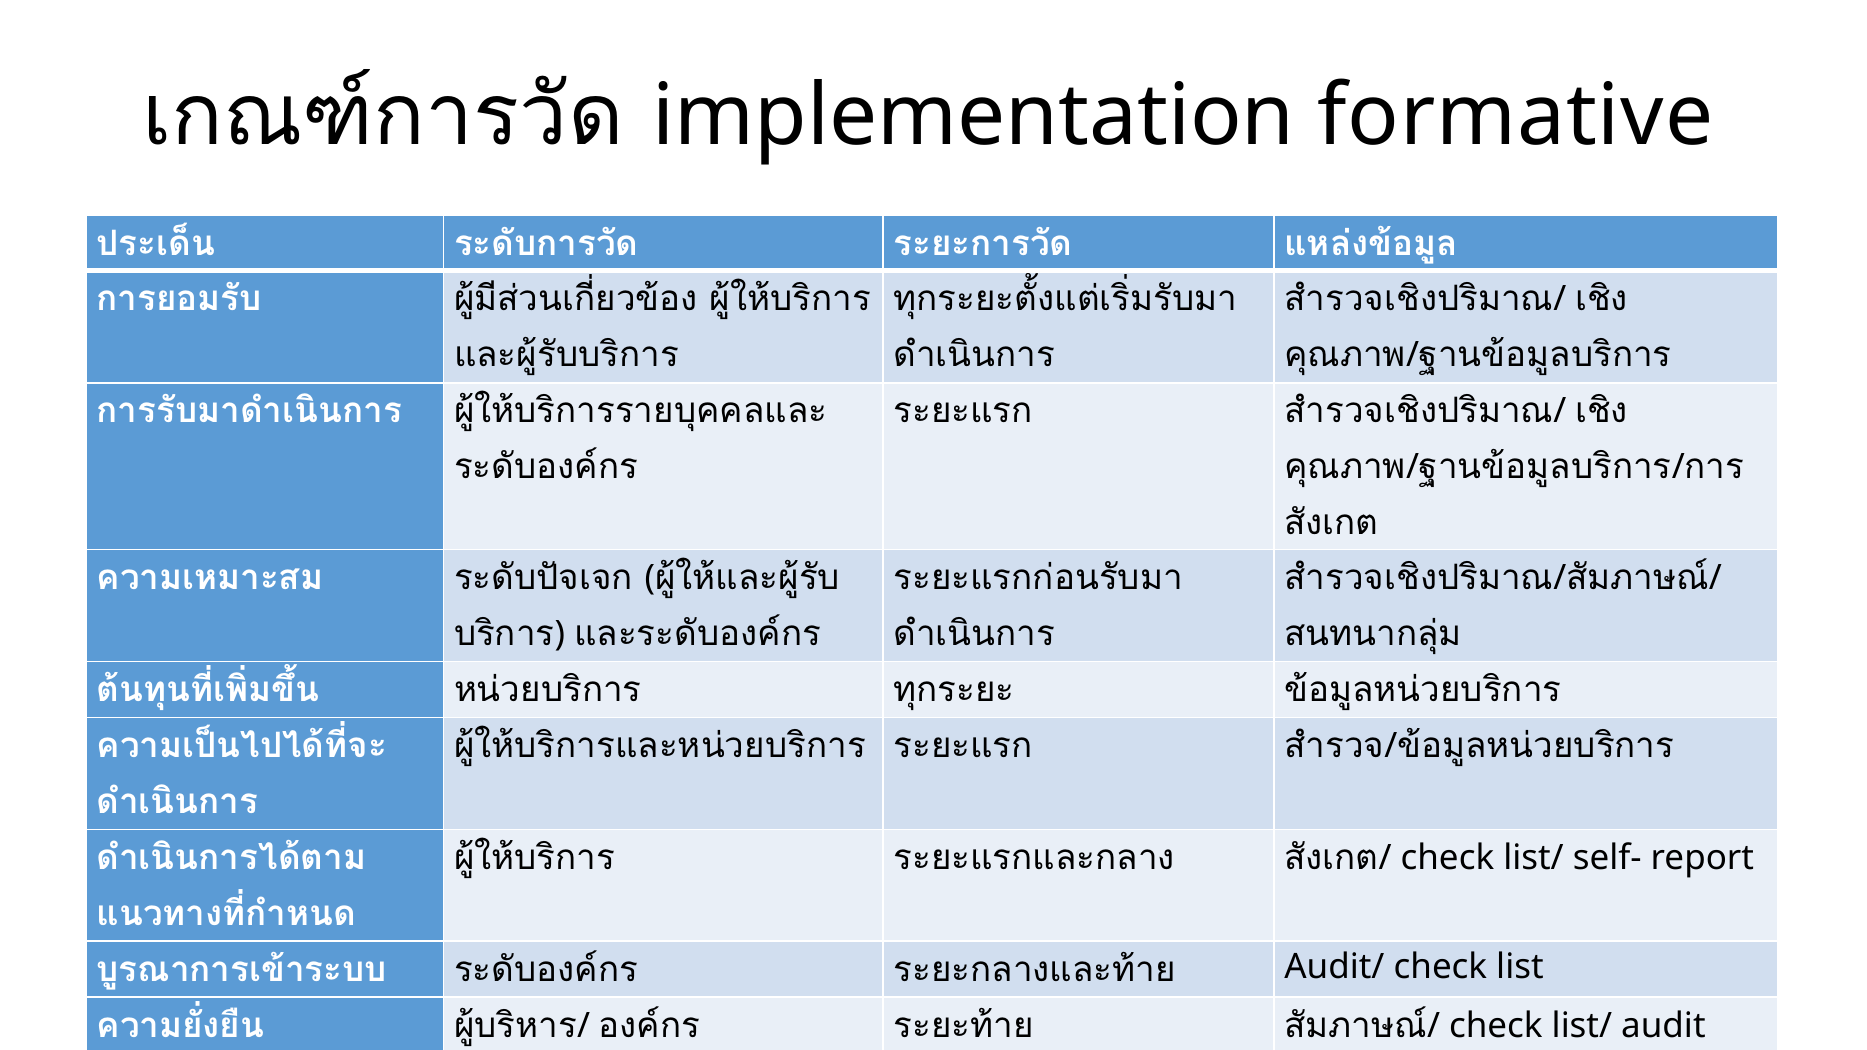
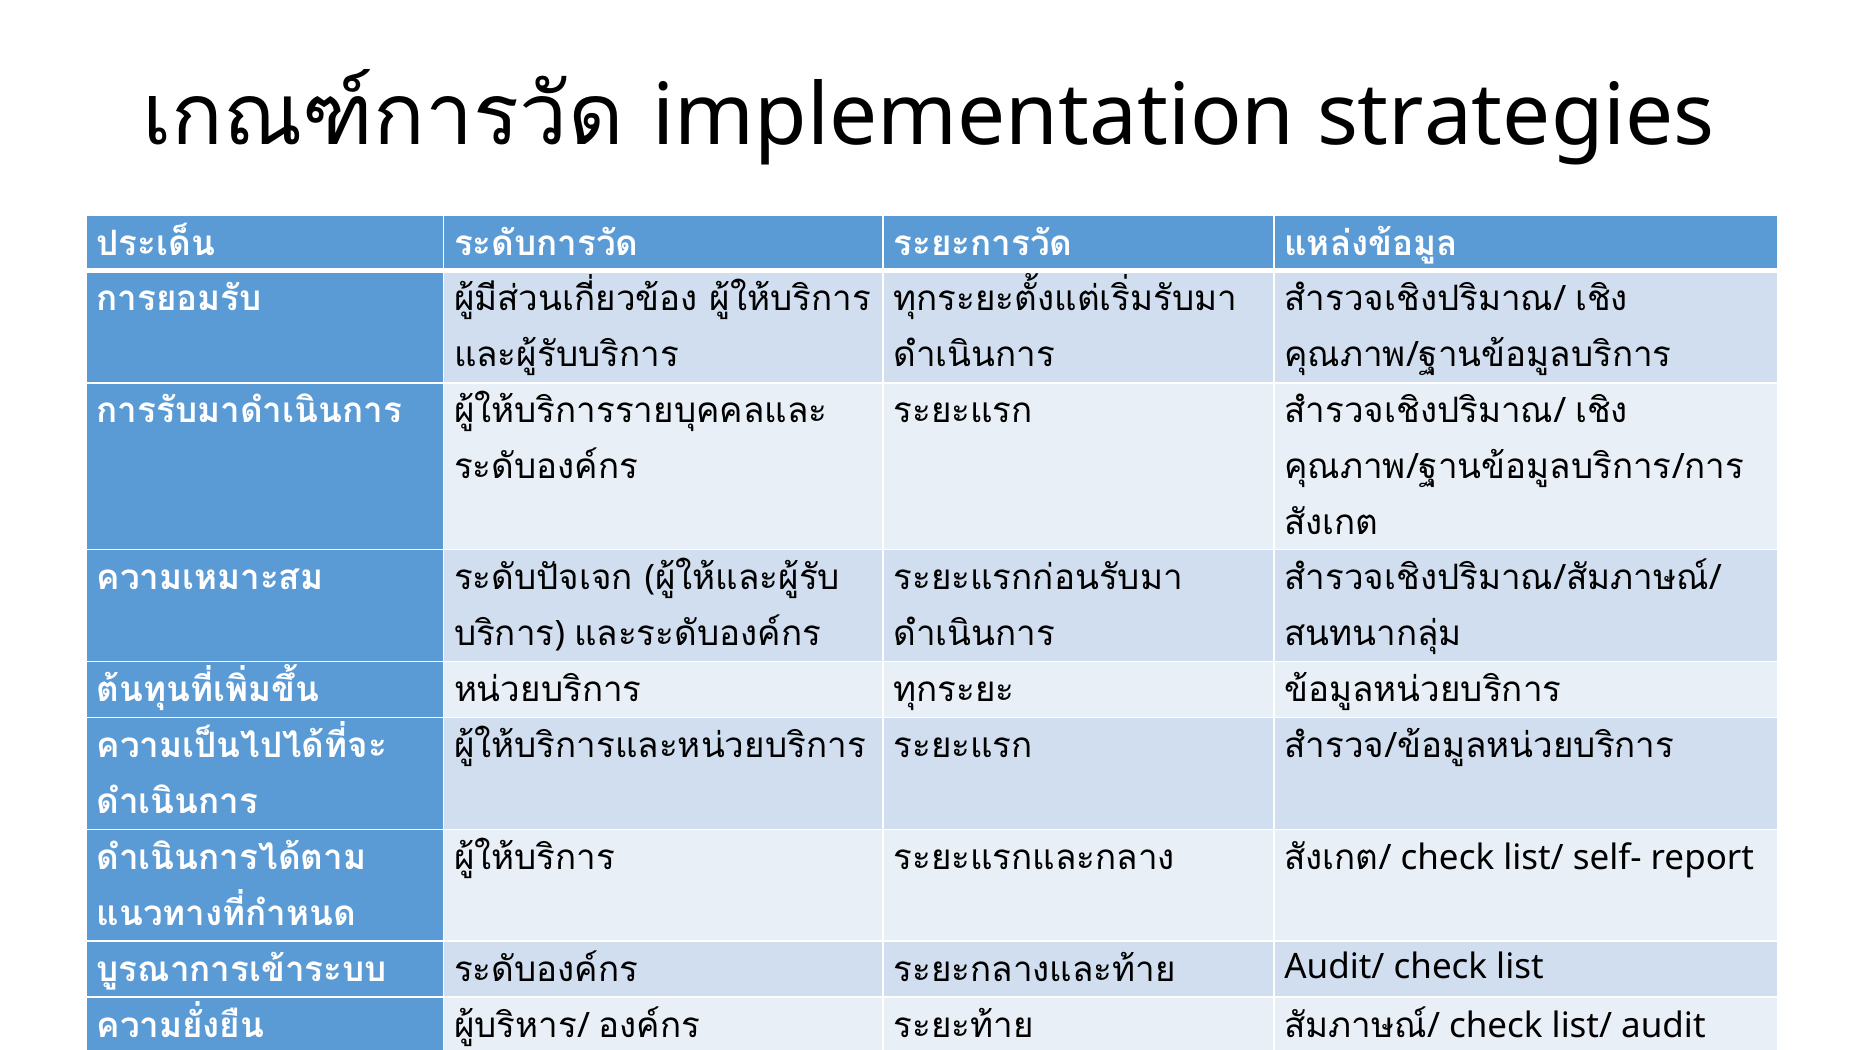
formative: formative -> strategies
